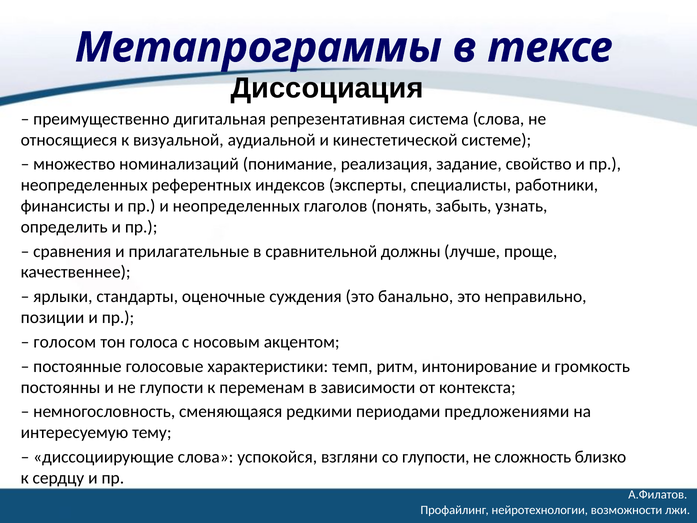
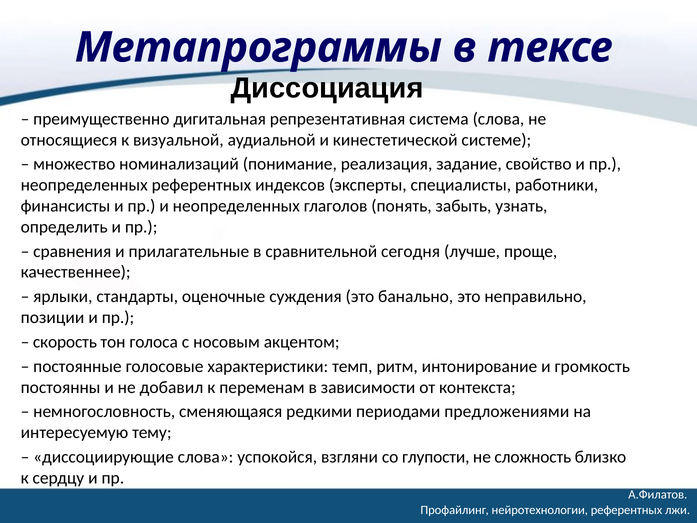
должны: должны -> сегодня
голосом: голосом -> скорость
не глупости: глупости -> добавил
нейротехнологии возможности: возможности -> референтных
